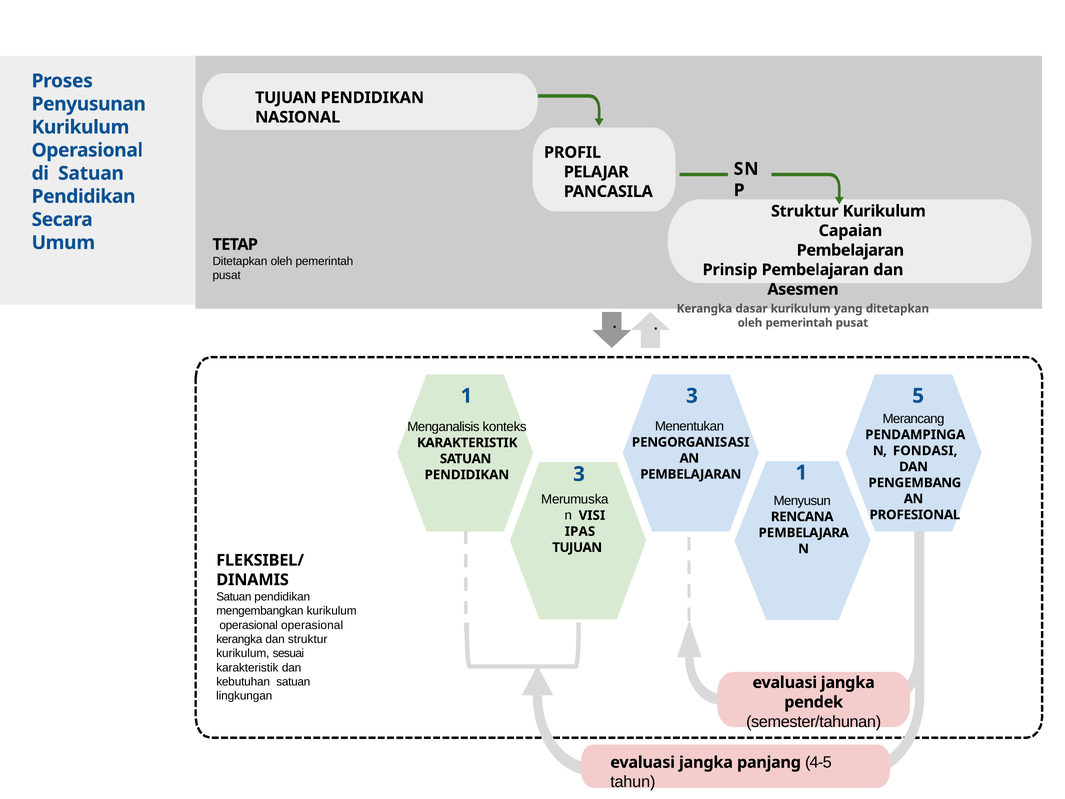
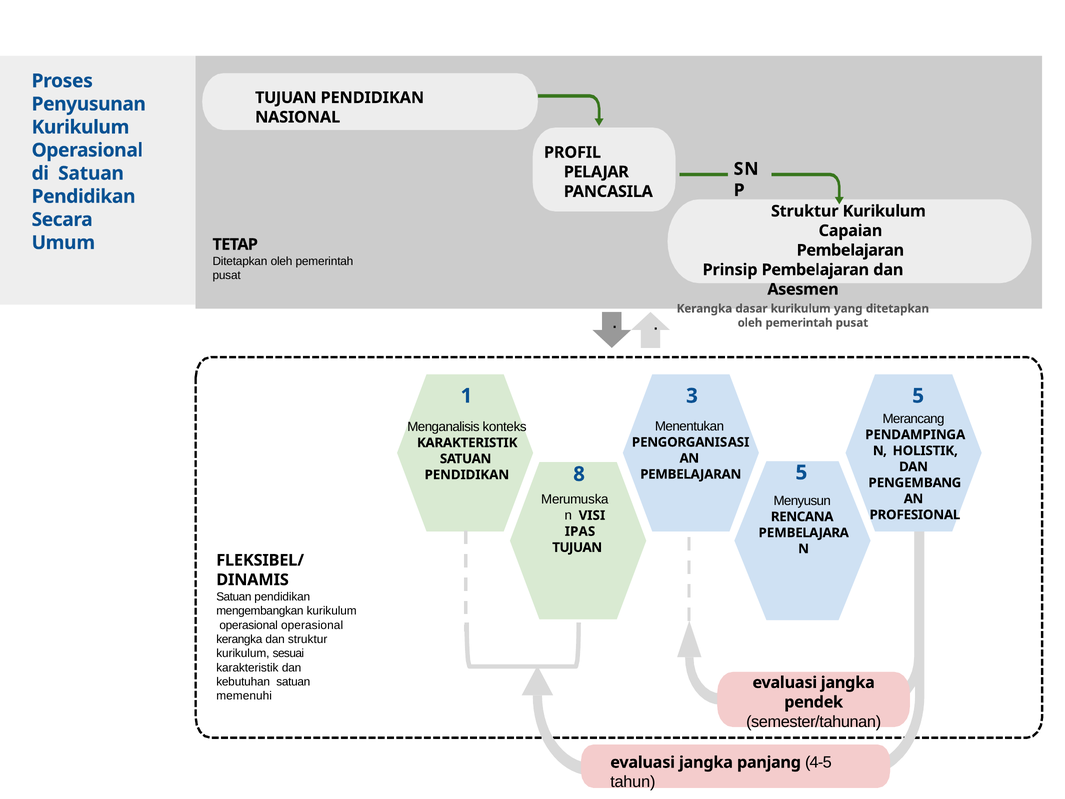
FONDASI: FONDASI -> HOLISTIK
PEMBELAJARAN 1: 1 -> 5
PENDIDIKAN 3: 3 -> 8
lingkungan: lingkungan -> memenuhi
